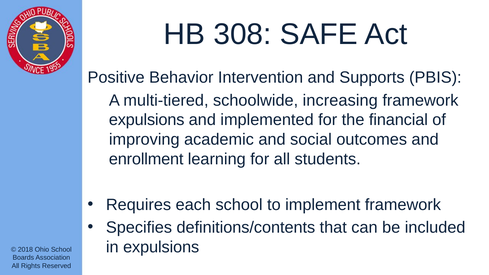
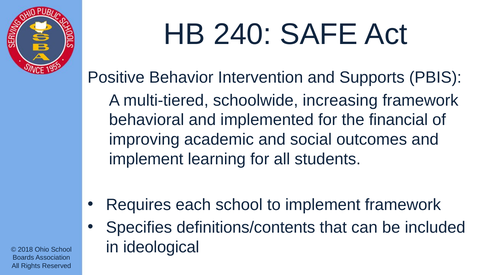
308: 308 -> 240
expulsions at (147, 120): expulsions -> behavioral
enrollment at (146, 159): enrollment -> implement
in expulsions: expulsions -> ideological
